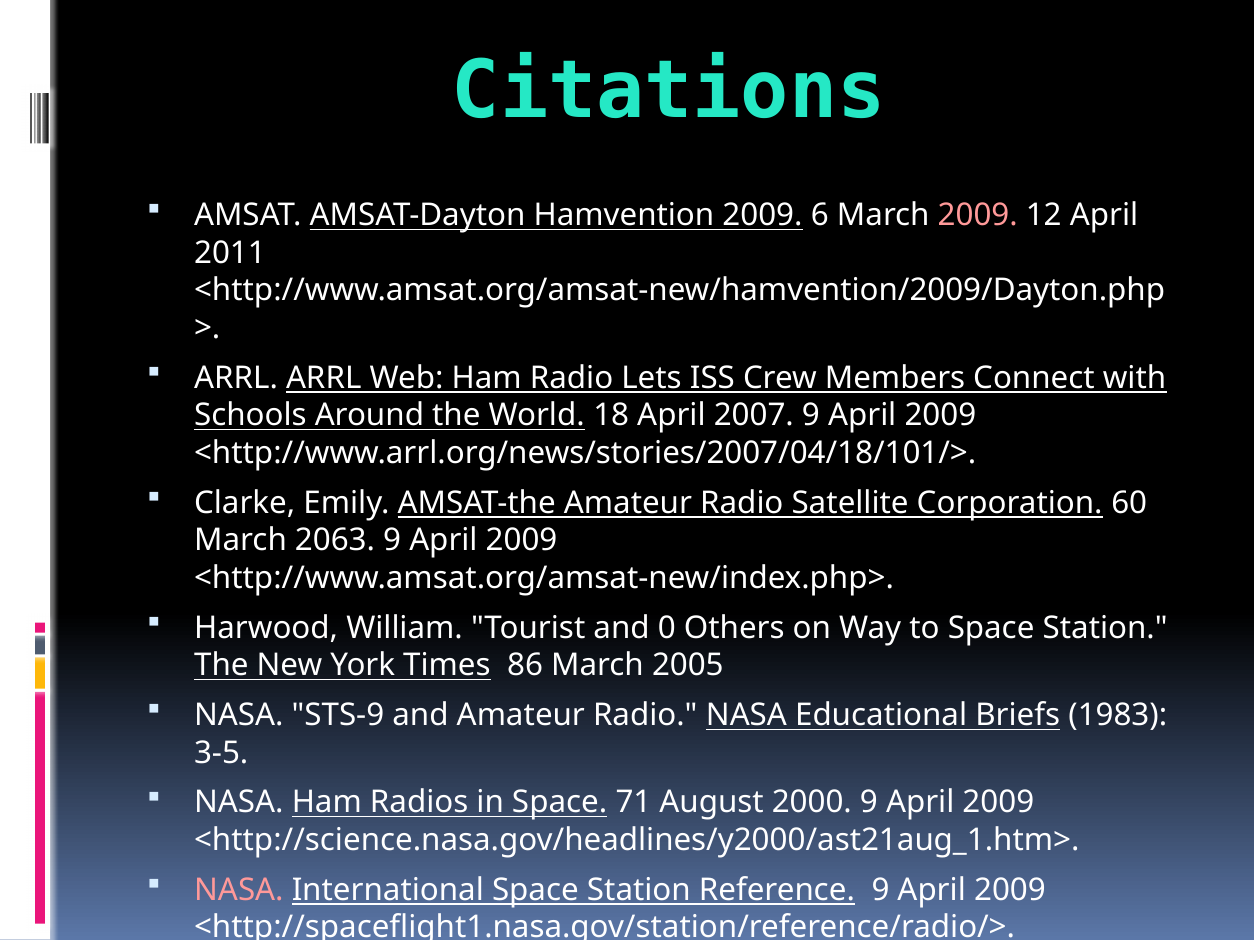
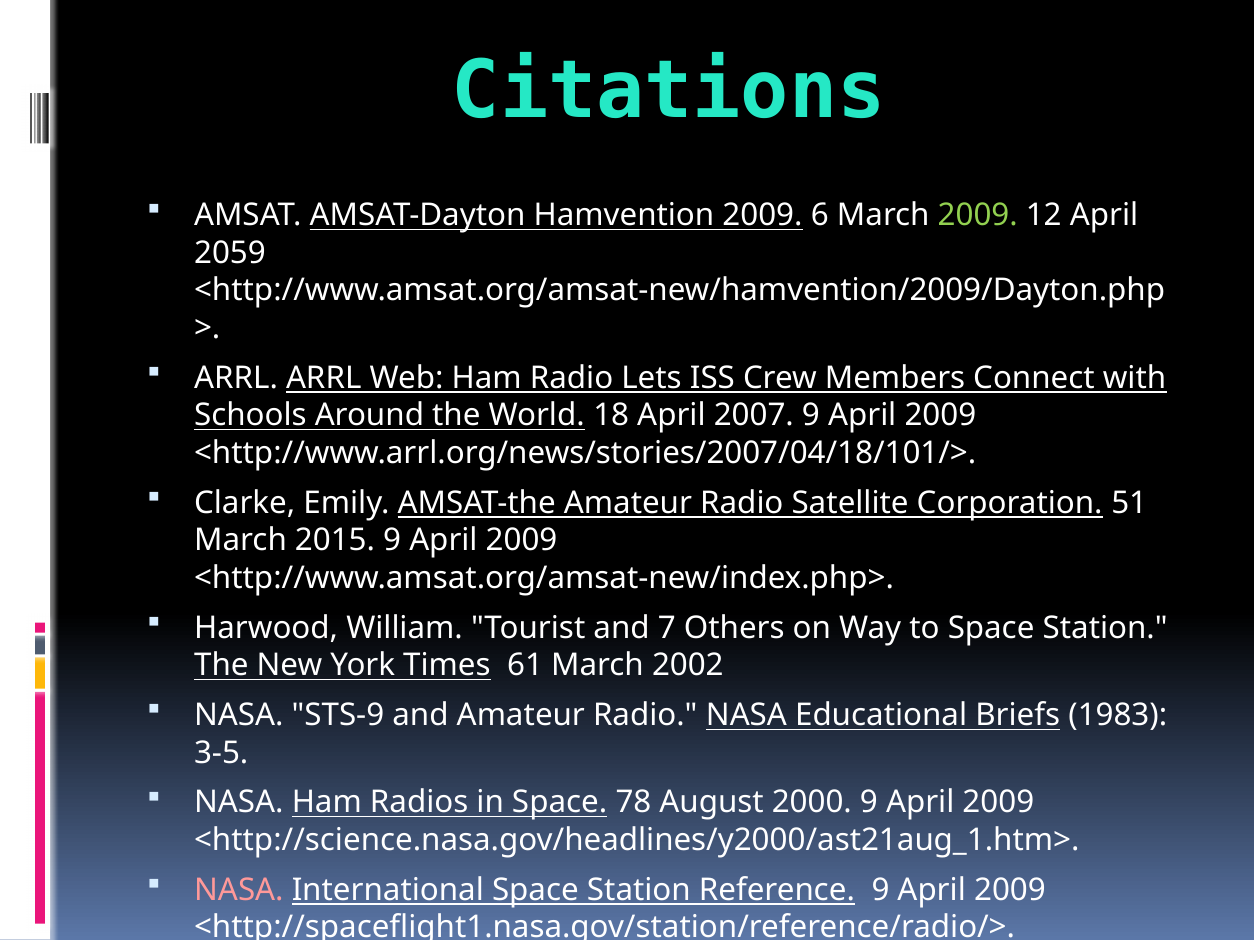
2009 at (978, 215) colour: pink -> light green
2011: 2011 -> 2059
60: 60 -> 51
2063: 2063 -> 2015
0: 0 -> 7
86: 86 -> 61
2005: 2005 -> 2002
71: 71 -> 78
